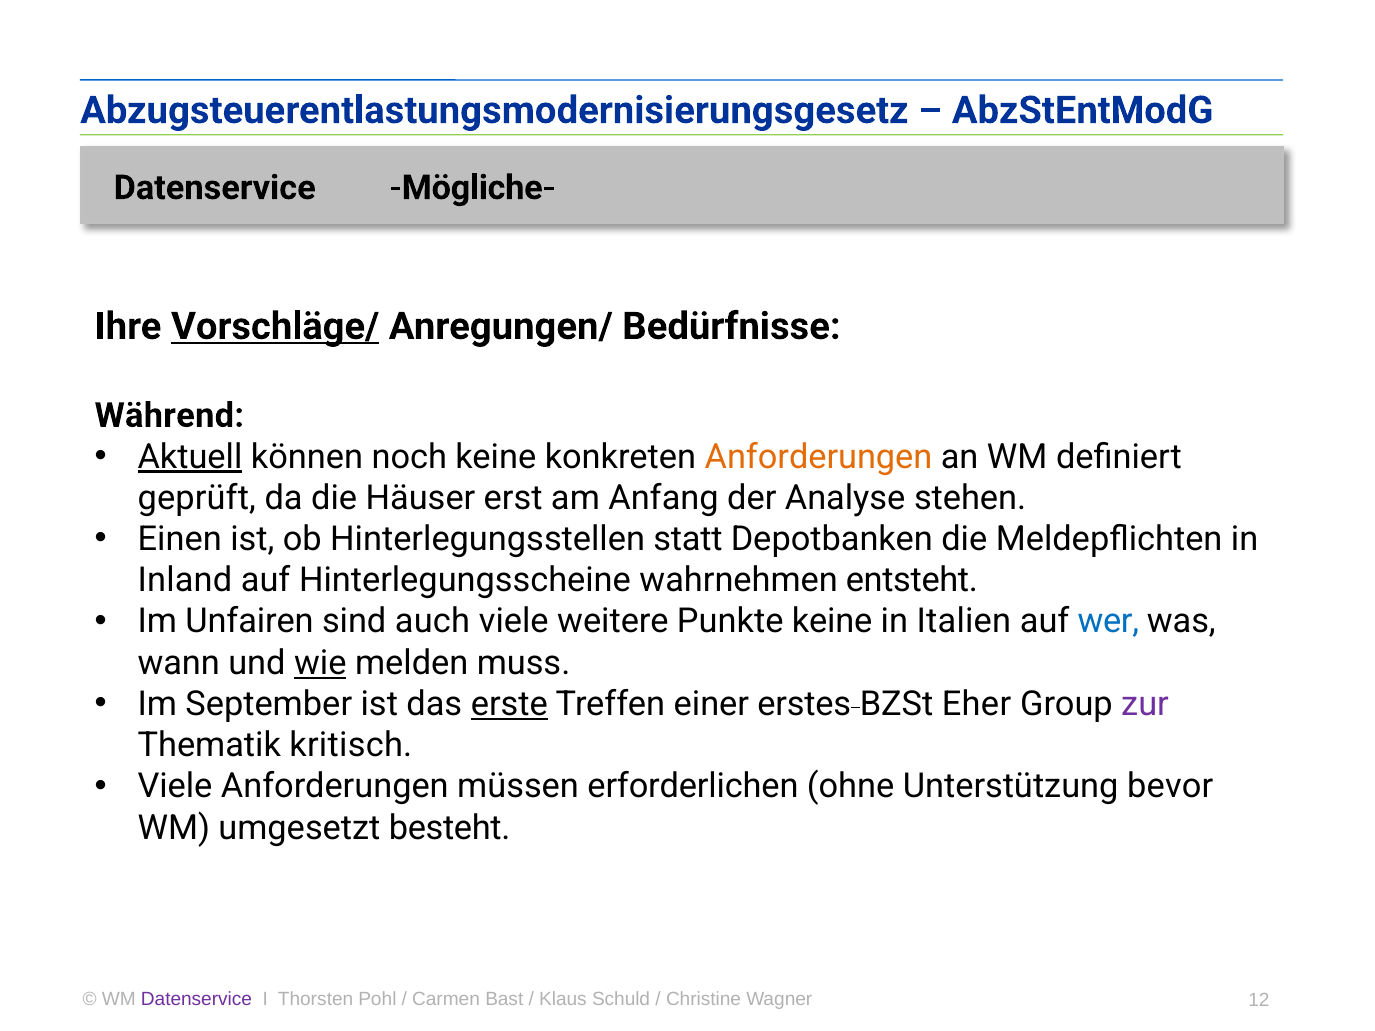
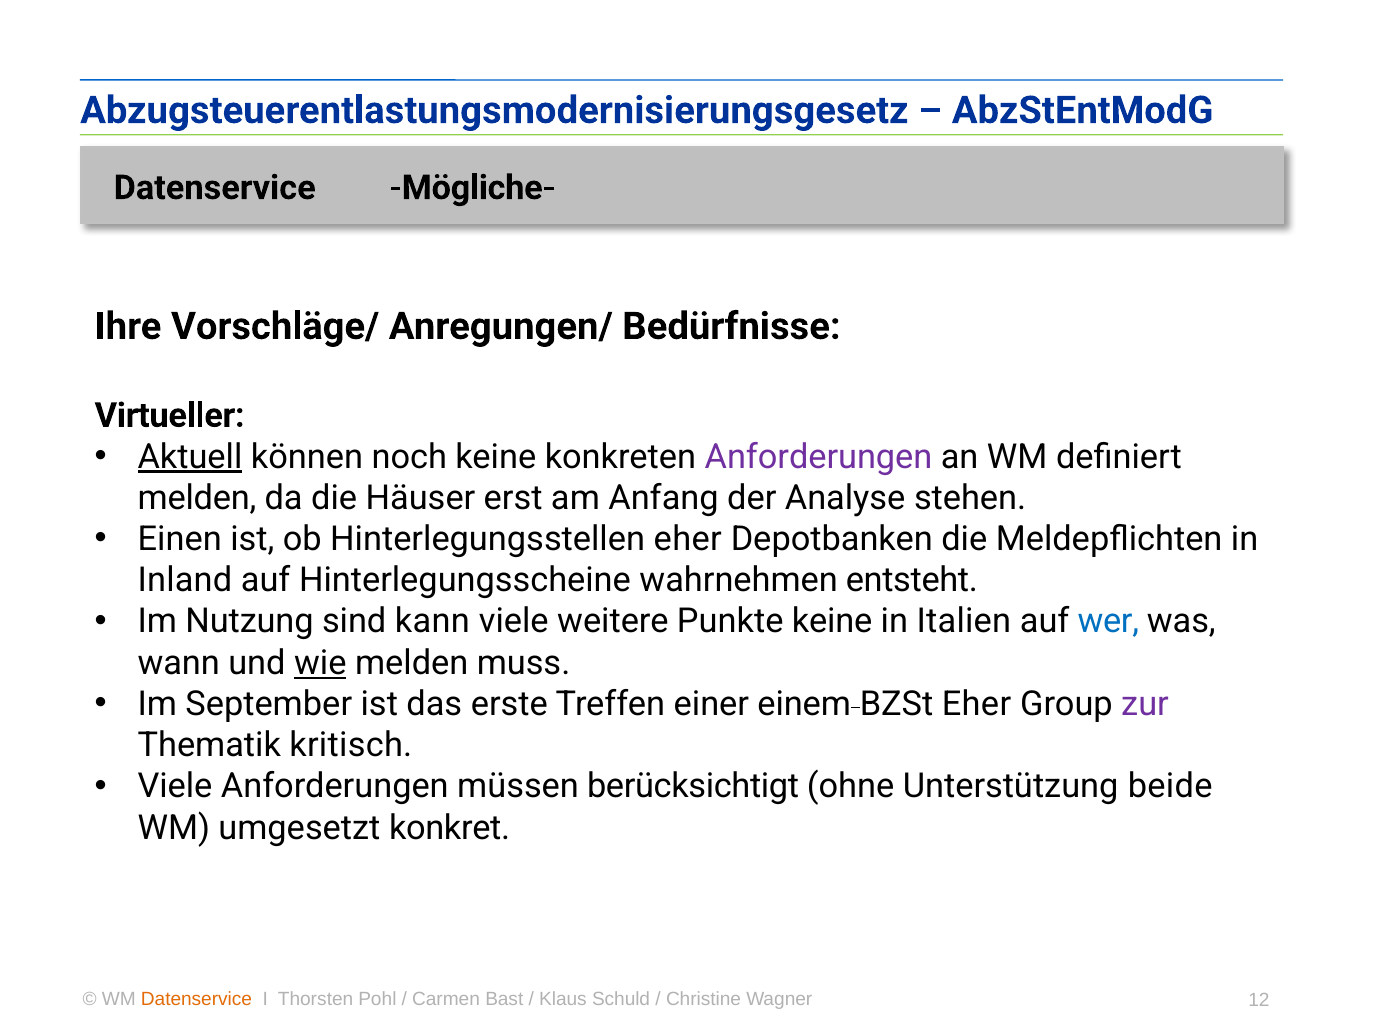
Vorschläge/ underline: present -> none
Während: Während -> Virtueller
Anforderungen at (819, 457) colour: orange -> purple
geprüft at (197, 498): geprüft -> melden
Hinterlegungsstellen statt: statt -> eher
Unfairen: Unfairen -> Nutzung
auch: auch -> kann
erste underline: present -> none
erstes: erstes -> einem
erforderlichen: erforderlichen -> berücksichtigt
bevor: bevor -> beide
besteht: besteht -> konkret
Datenservice at (196, 999) colour: purple -> orange
